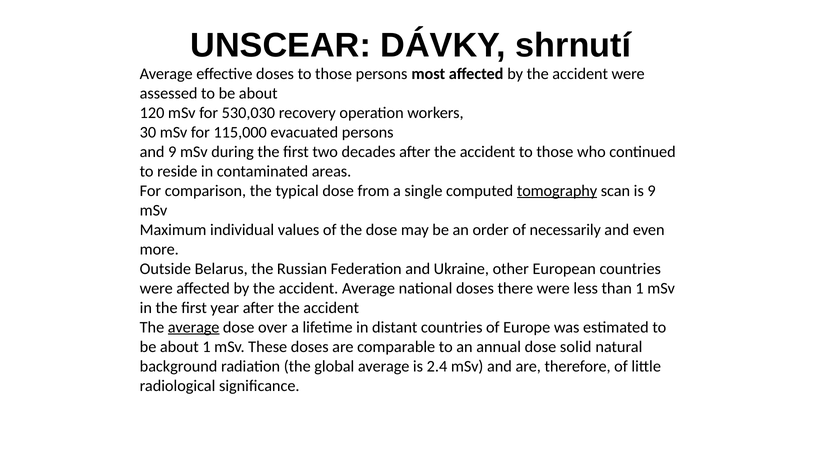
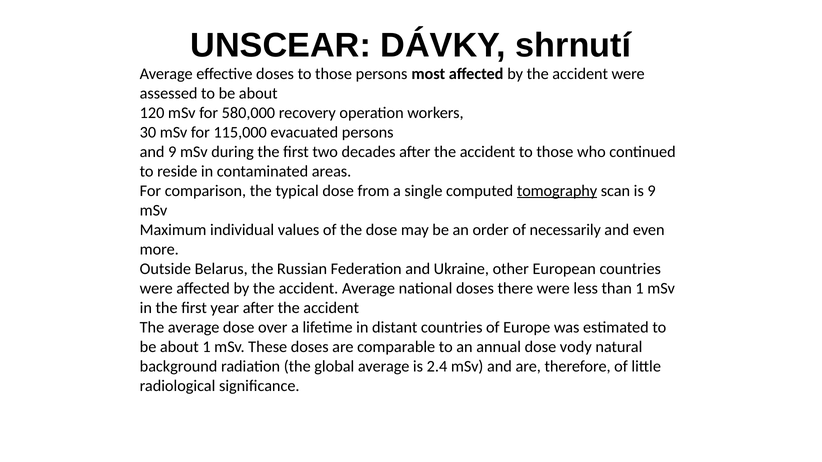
530,030: 530,030 -> 580,000
average at (194, 327) underline: present -> none
solid: solid -> vody
